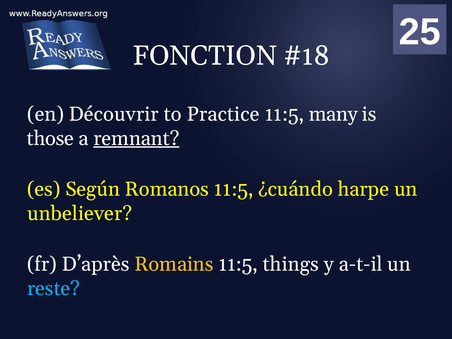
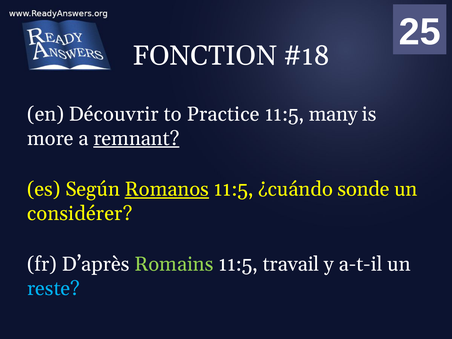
those: those -> more
Romanos underline: none -> present
harpe: harpe -> sonde
unbeliever: unbeliever -> considérer
Romains colour: yellow -> light green
things: things -> travail
